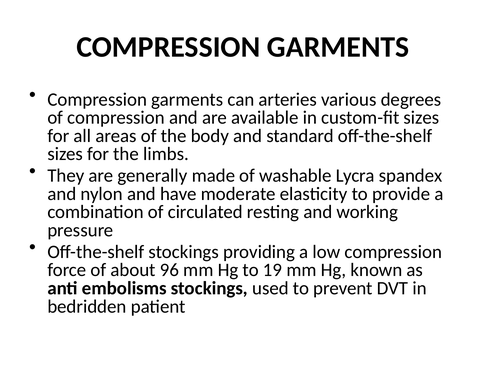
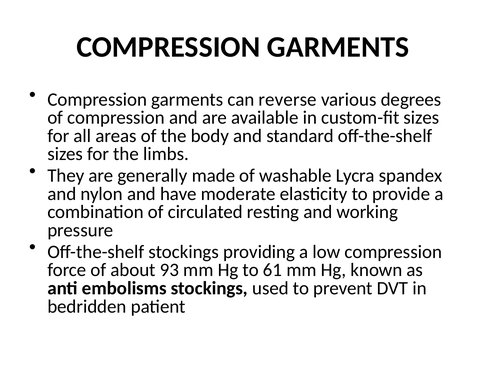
arteries: arteries -> reverse
96: 96 -> 93
19: 19 -> 61
